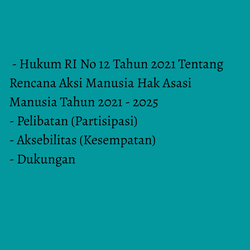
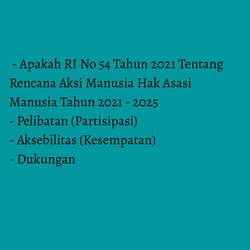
Hukum: Hukum -> Apakah
12: 12 -> 54
